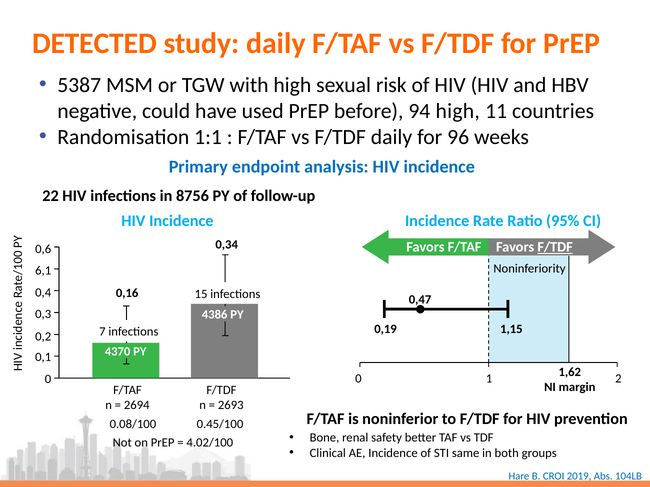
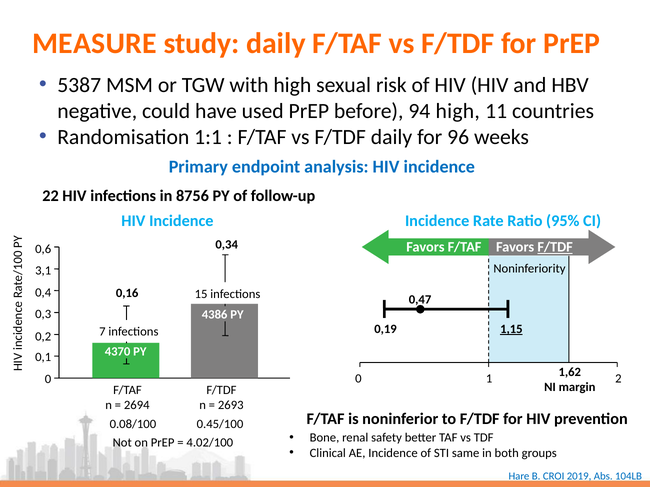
DETECTED: DETECTED -> MEASURE
6,1: 6,1 -> 3,1
1,15 underline: none -> present
